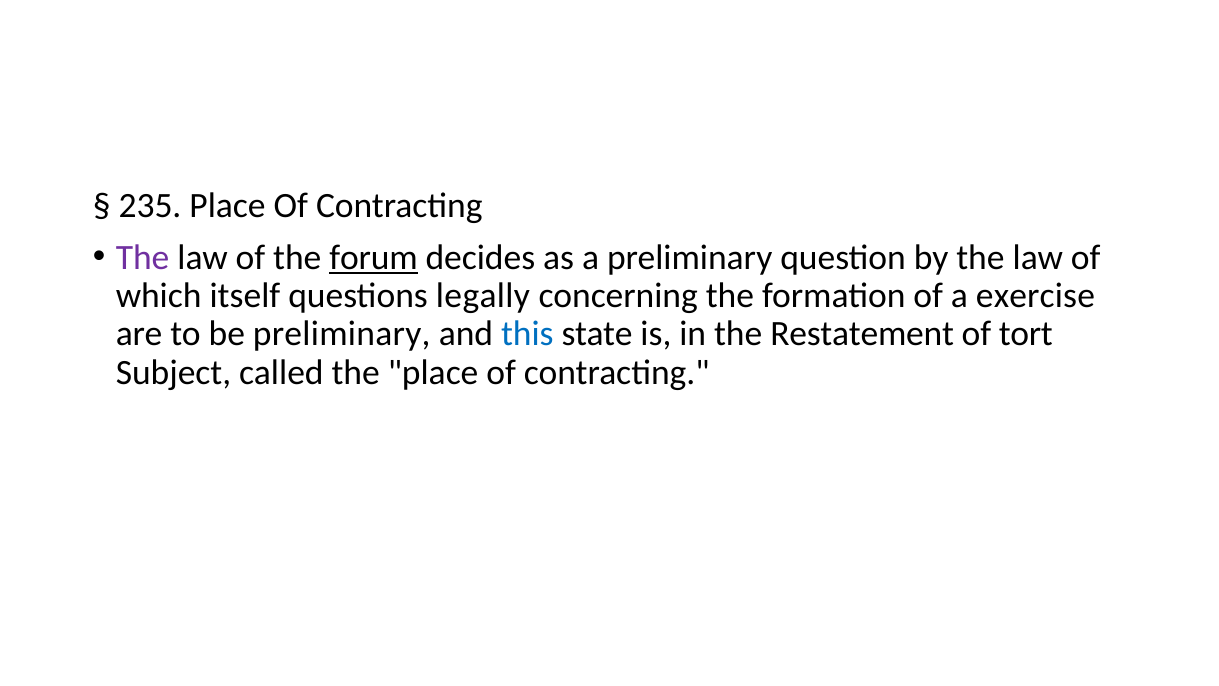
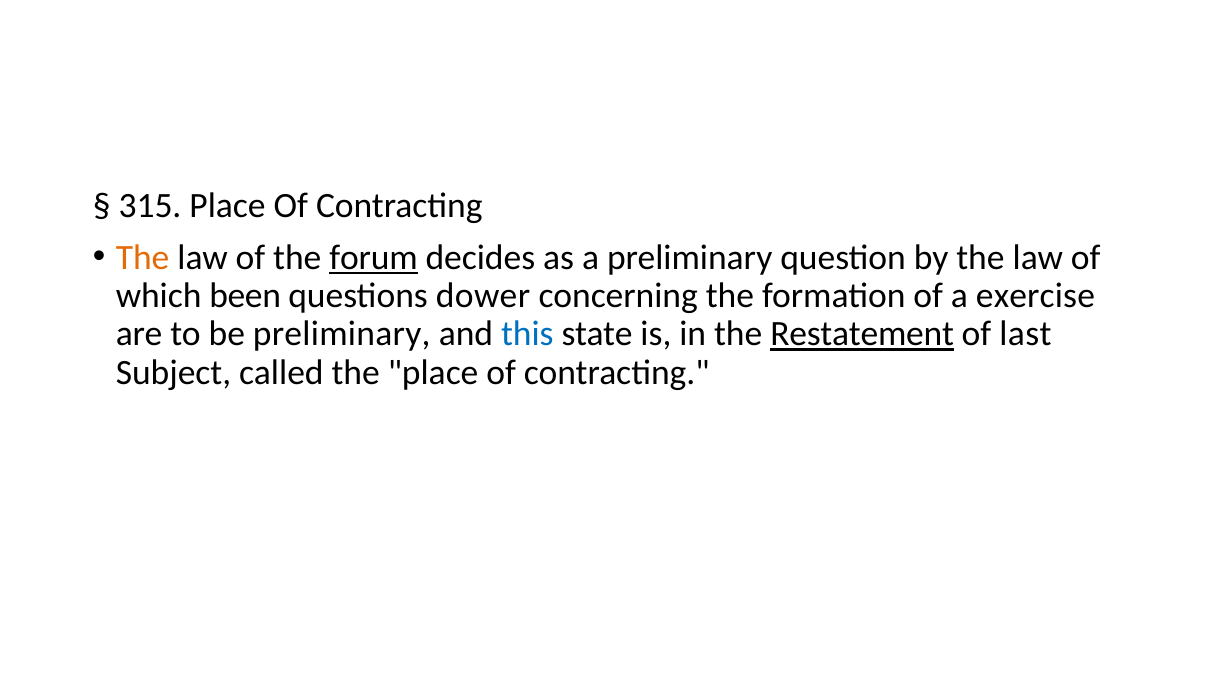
235: 235 -> 315
The at (143, 257) colour: purple -> orange
itself: itself -> been
legally: legally -> dower
Restatement underline: none -> present
tort: tort -> last
